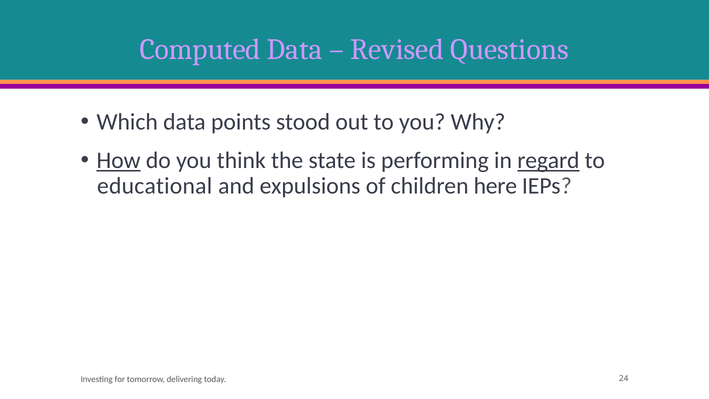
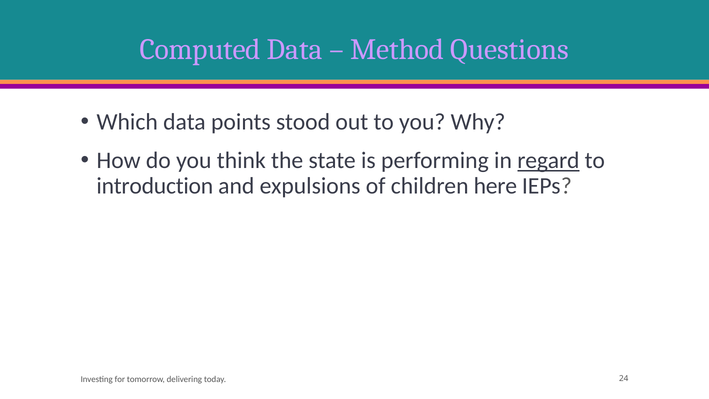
Revised: Revised -> Method
How underline: present -> none
educational: educational -> introduction
